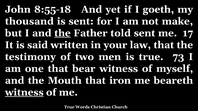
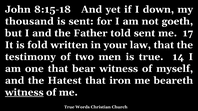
8:55-18: 8:55-18 -> 8:15-18
goeth: goeth -> down
make: make -> goeth
the at (62, 33) underline: present -> none
said: said -> fold
73: 73 -> 14
Mouth: Mouth -> Hatest
